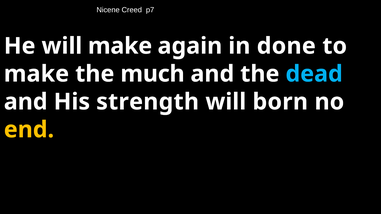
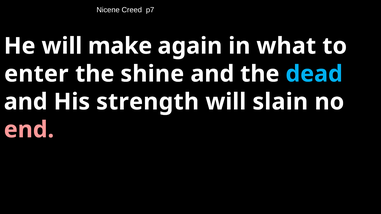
done: done -> what
make at (36, 74): make -> enter
much: much -> shine
born: born -> slain
end colour: yellow -> pink
